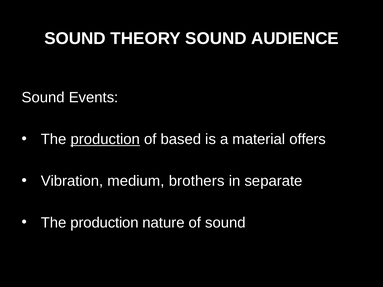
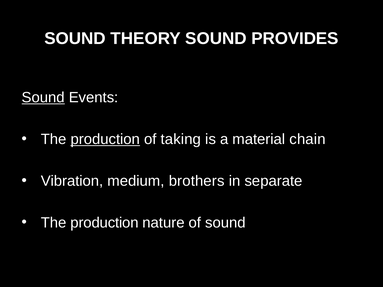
AUDIENCE: AUDIENCE -> PROVIDES
Sound at (43, 98) underline: none -> present
based: based -> taking
offers: offers -> chain
